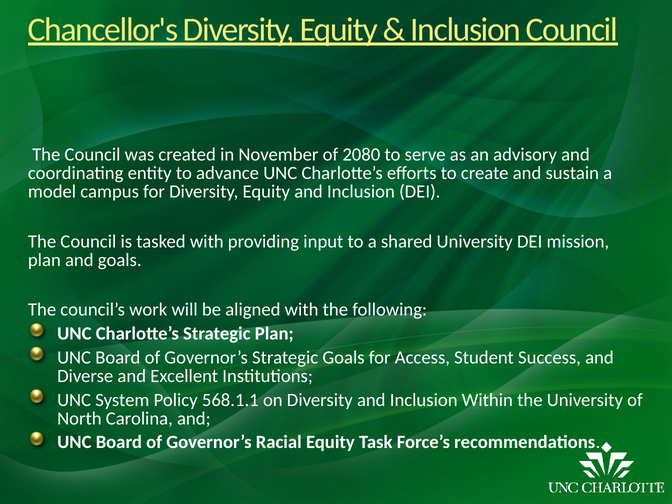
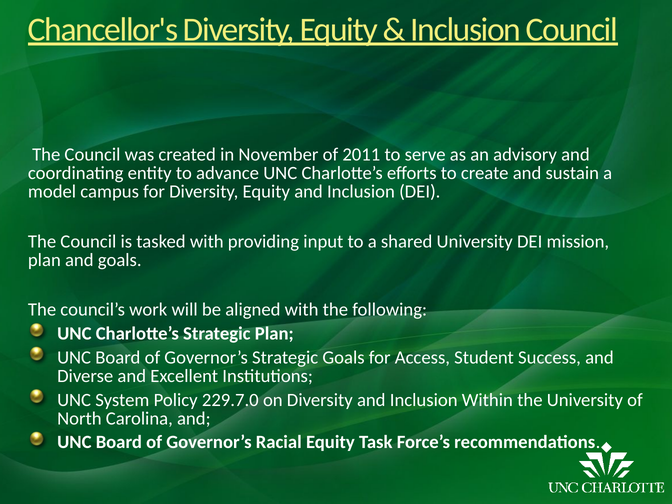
2080: 2080 -> 2011
568.1.1: 568.1.1 -> 229.7.0
